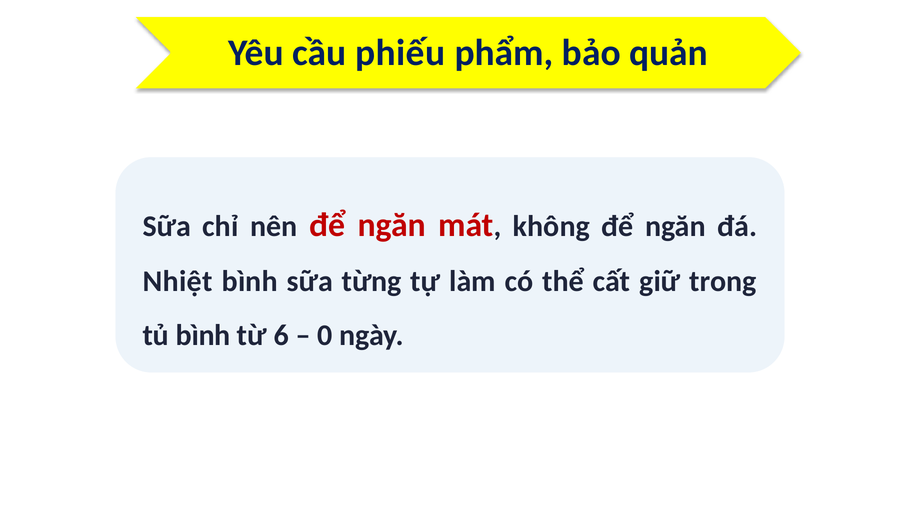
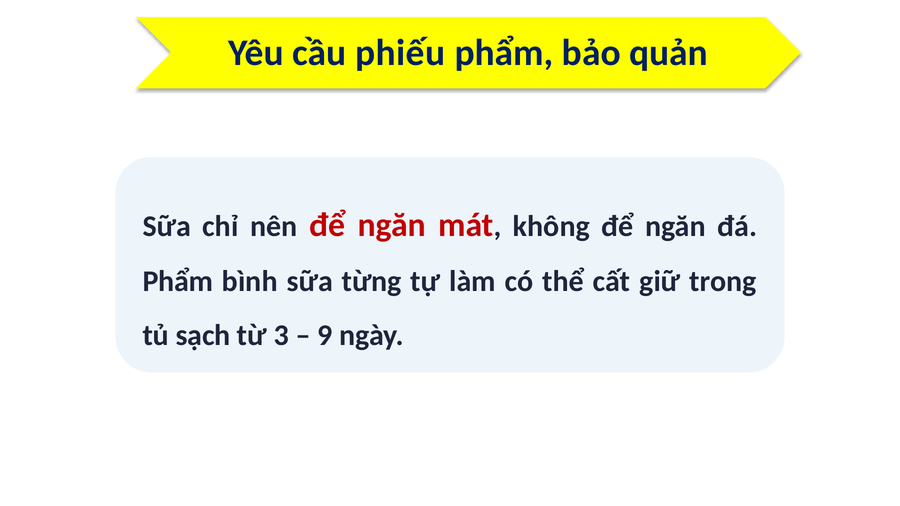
Nhiệt at (178, 281): Nhiệt -> Phẩm
tủ bình: bình -> sạch
6: 6 -> 3
0: 0 -> 9
